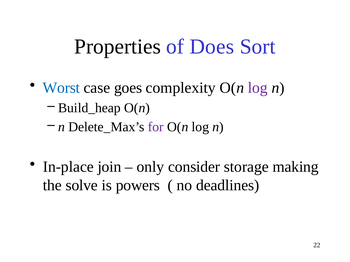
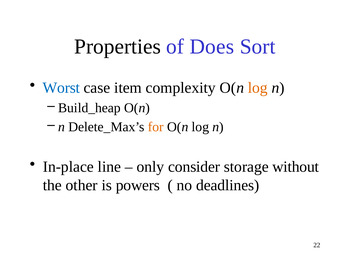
goes: goes -> item
log at (258, 88) colour: purple -> orange
for colour: purple -> orange
join: join -> line
making: making -> without
solve: solve -> other
